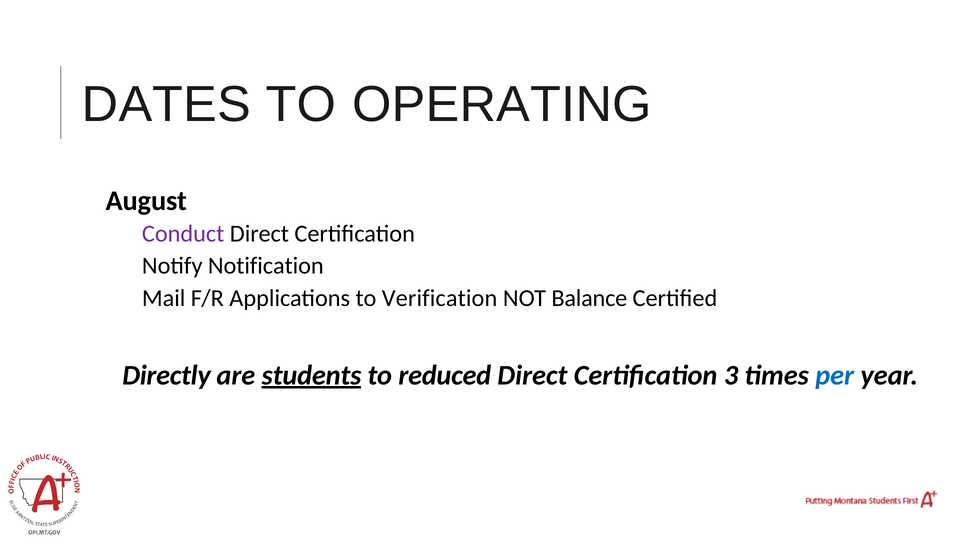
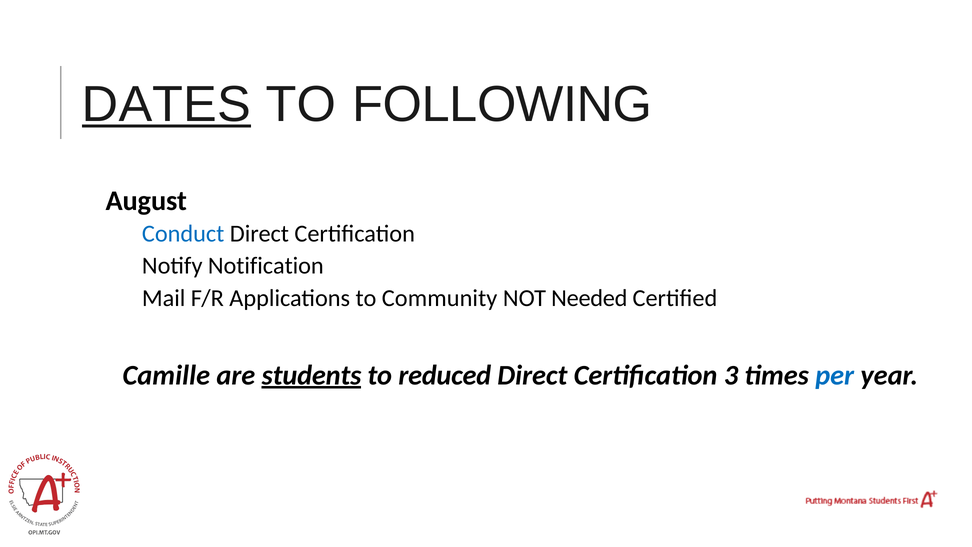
DATES underline: none -> present
OPERATING: OPERATING -> FOLLOWING
Conduct colour: purple -> blue
Verification: Verification -> Community
Balance: Balance -> Needed
Directly: Directly -> Camille
